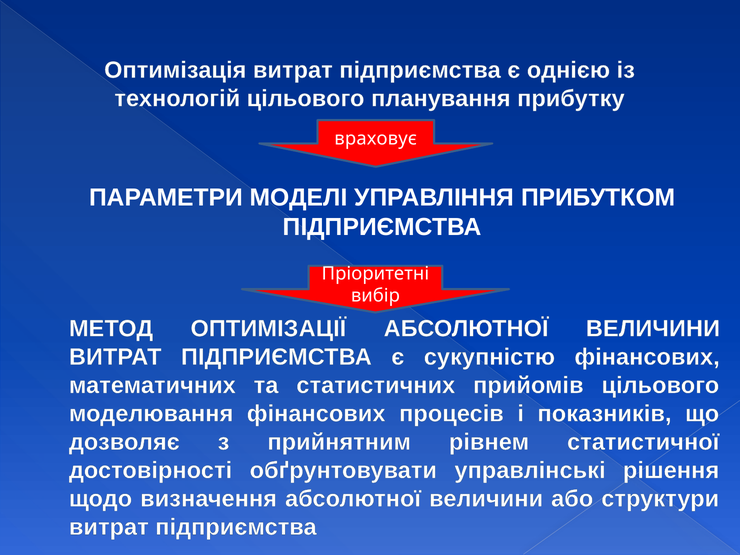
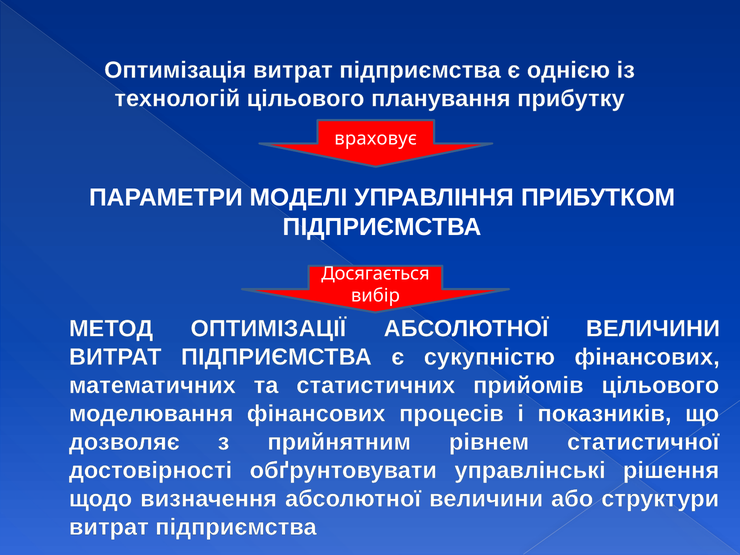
Пріоритетні: Пріоритетні -> Досягається
